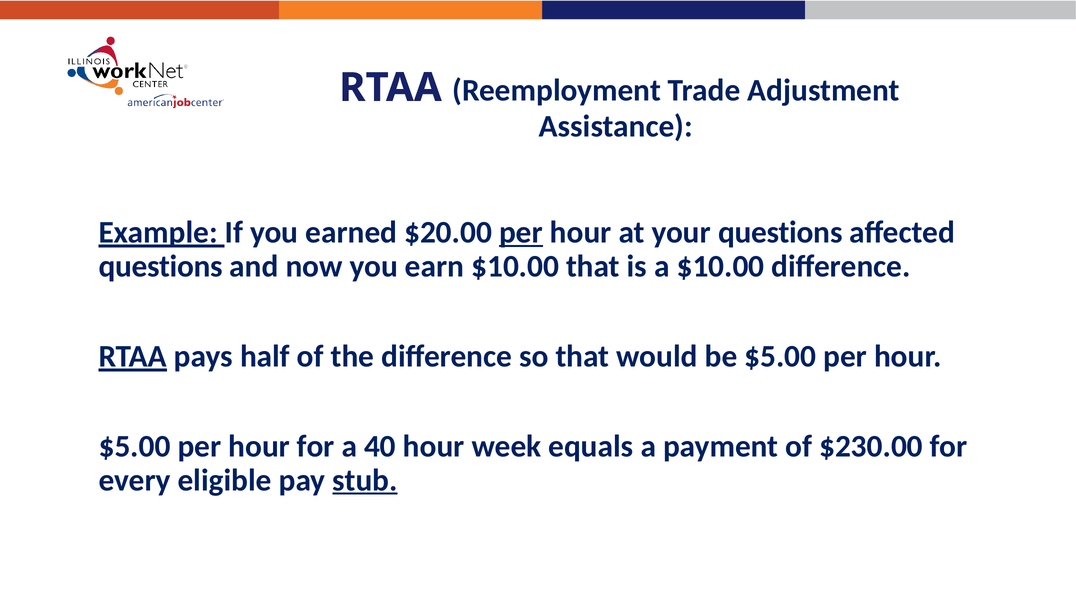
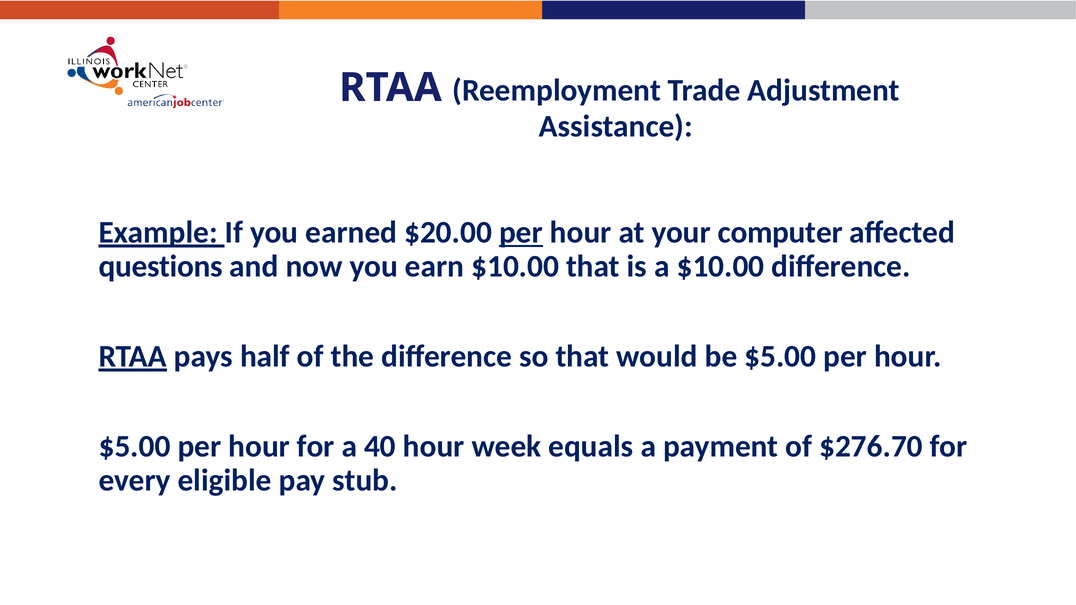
your questions: questions -> computer
$230.00: $230.00 -> $276.70
stub underline: present -> none
